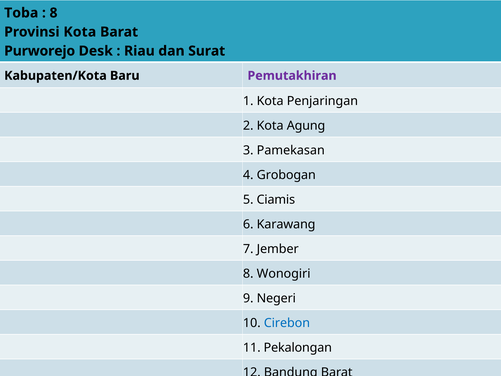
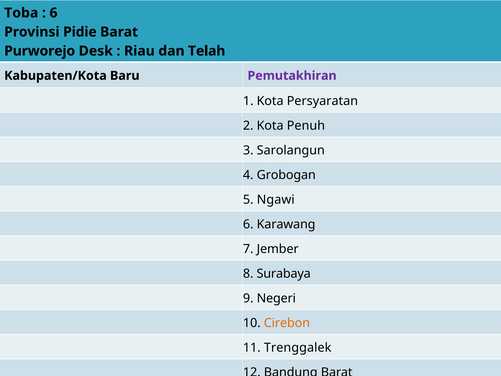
8 at (54, 13): 8 -> 6
Provinsi Kota: Kota -> Pidie
Surat: Surat -> Telah
Penjaringan: Penjaringan -> Persyaratan
Agung: Agung -> Penuh
Pamekasan: Pamekasan -> Sarolangun
Ciamis: Ciamis -> Ngawi
Wonogiri: Wonogiri -> Surabaya
Cirebon colour: blue -> orange
Pekalongan: Pekalongan -> Trenggalek
